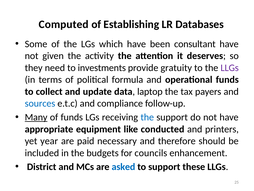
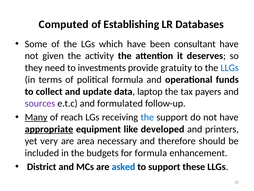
LLGs at (230, 68) colour: purple -> blue
sources colour: blue -> purple
compliance: compliance -> formulated
of funds: funds -> reach
appropriate underline: none -> present
conducted: conducted -> developed
year: year -> very
paid: paid -> area
for councils: councils -> formula
